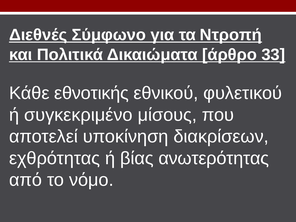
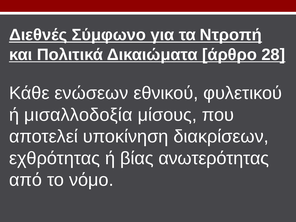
33: 33 -> 28
εθνοτικής: εθνοτικής -> ενώσεων
συγκεκριμένο: συγκεκριμένο -> μισαλλοδοξία
